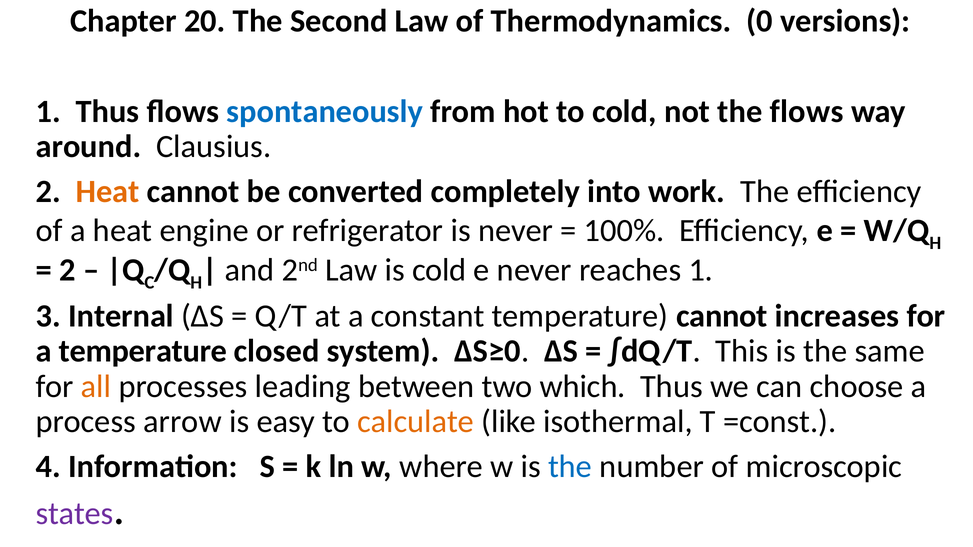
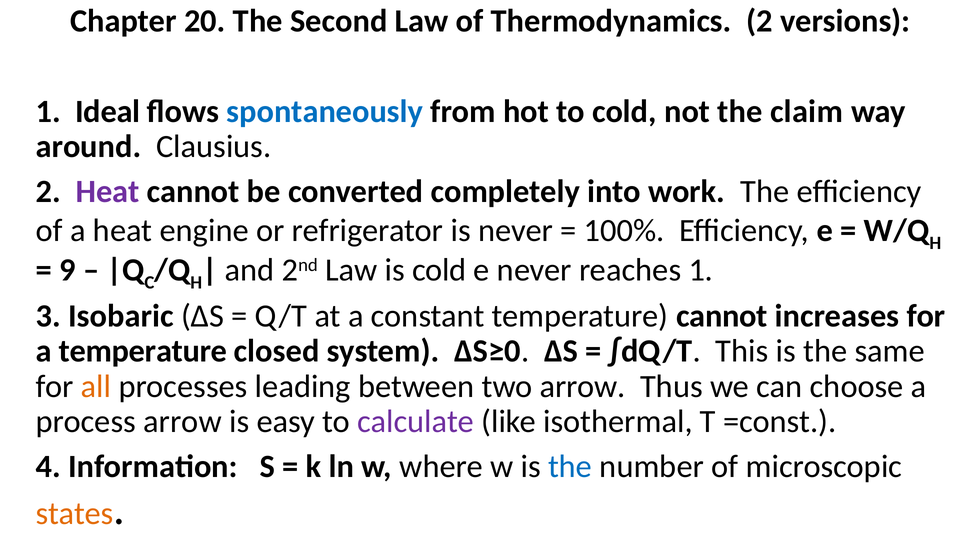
Thermodynamics 0: 0 -> 2
1 Thus: Thus -> Ideal
the flows: flows -> claim
Heat at (108, 192) colour: orange -> purple
2 at (68, 270): 2 -> 9
Internal: Internal -> Isobaric
two which: which -> arrow
calculate colour: orange -> purple
states colour: purple -> orange
